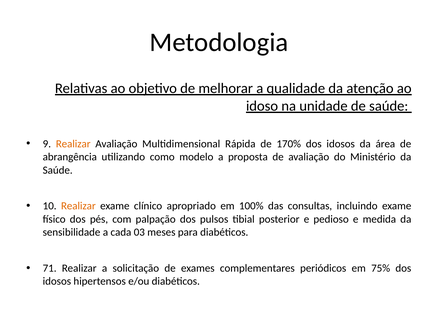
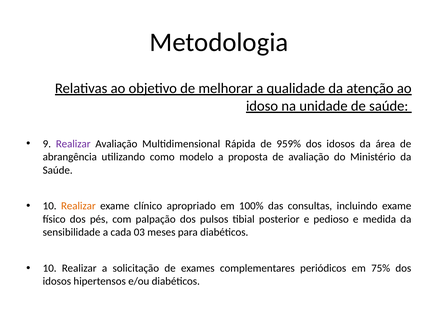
Realizar at (73, 144) colour: orange -> purple
170%: 170% -> 959%
71 at (50, 269): 71 -> 10
